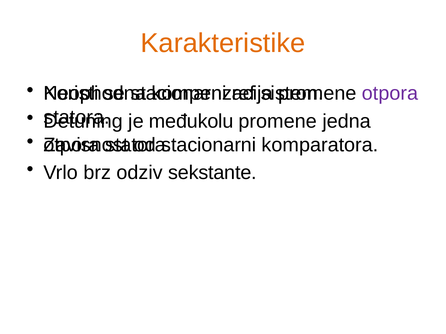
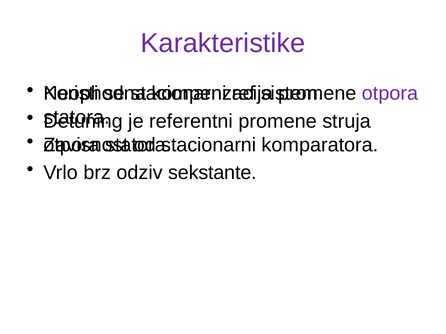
Karakteristike colour: orange -> purple
međukolu: međukolu -> referentni
jedna: jedna -> struja
